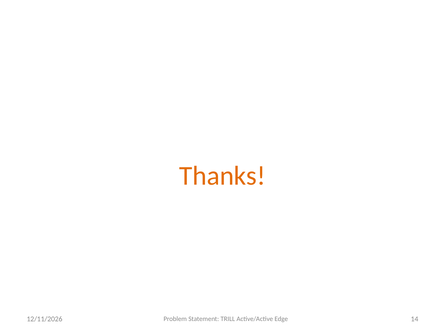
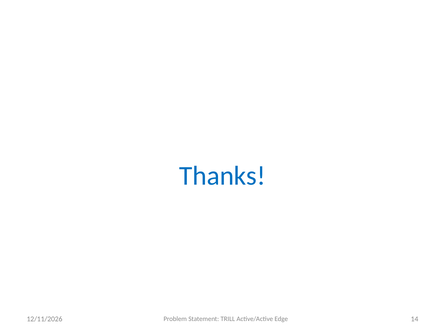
Thanks colour: orange -> blue
